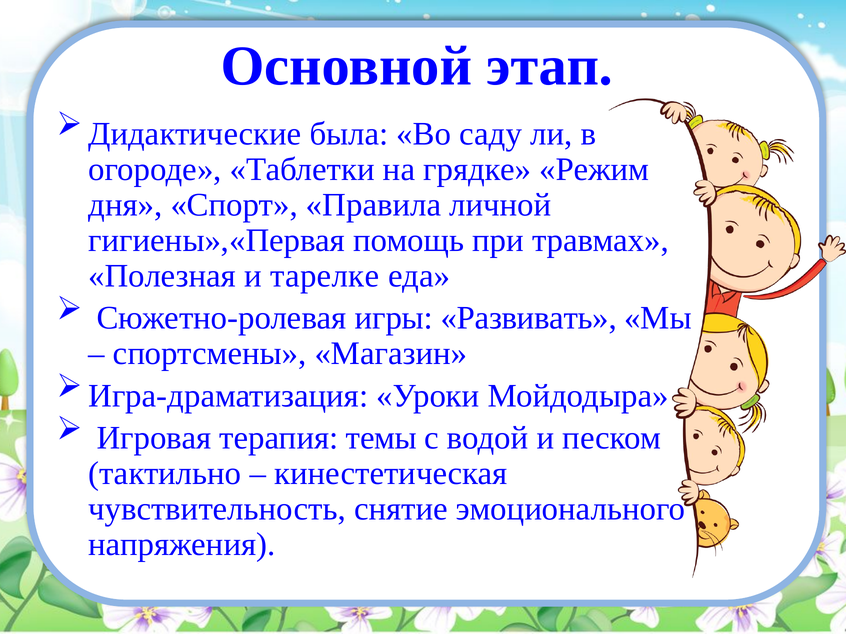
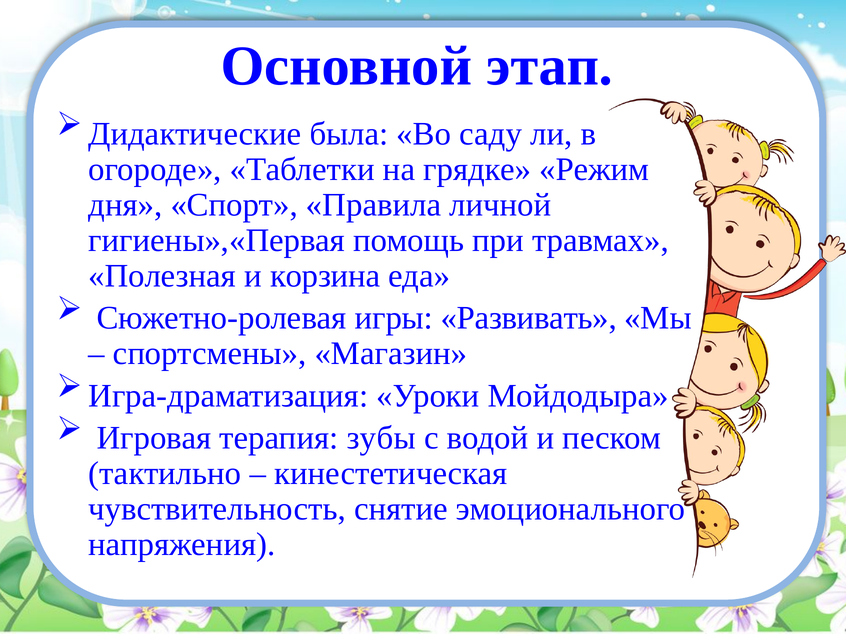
тарелке: тарелке -> корзина
темы: темы -> зубы
